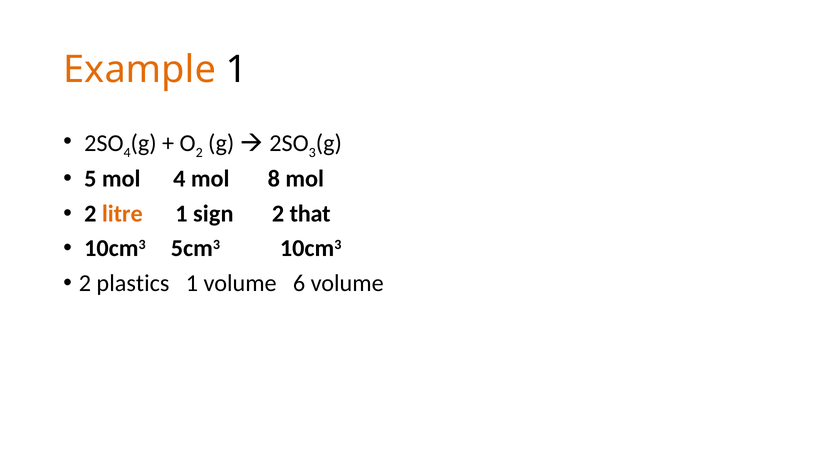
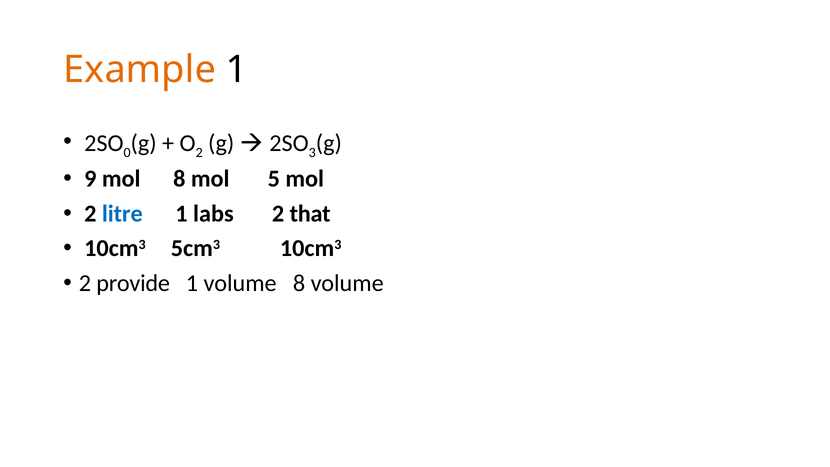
4 at (127, 153): 4 -> 0
5: 5 -> 9
mol 4: 4 -> 8
8: 8 -> 5
litre colour: orange -> blue
sign: sign -> labs
plastics: plastics -> provide
volume 6: 6 -> 8
